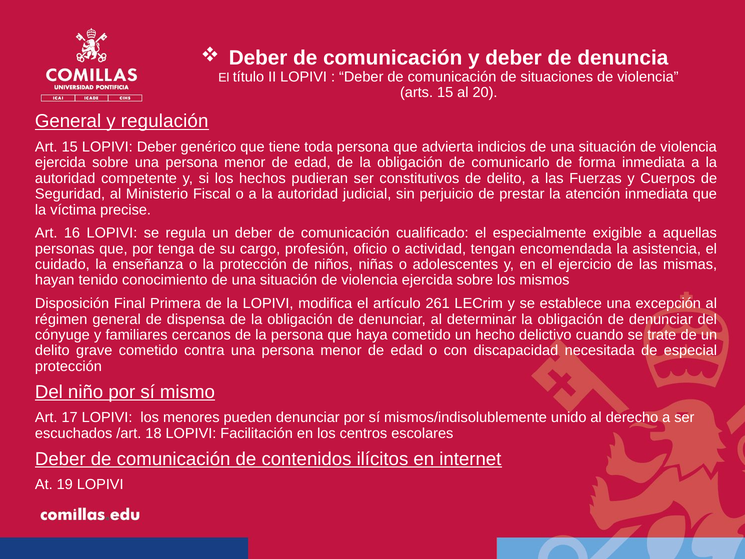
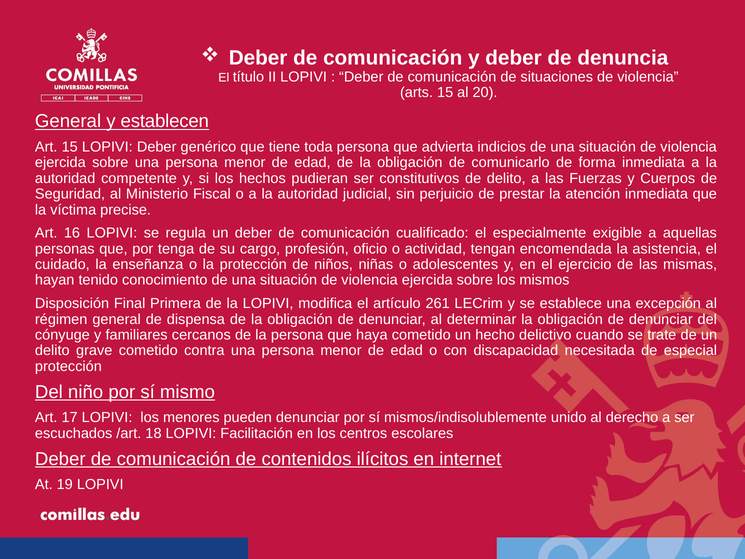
regulación: regulación -> establecen
